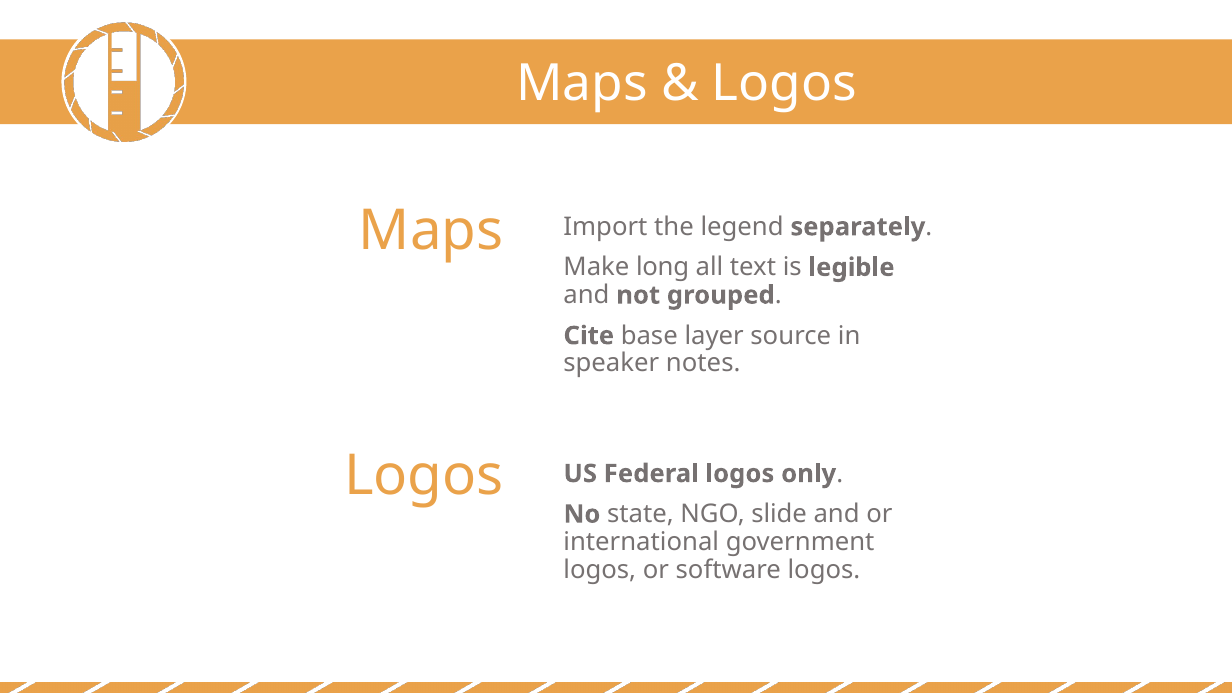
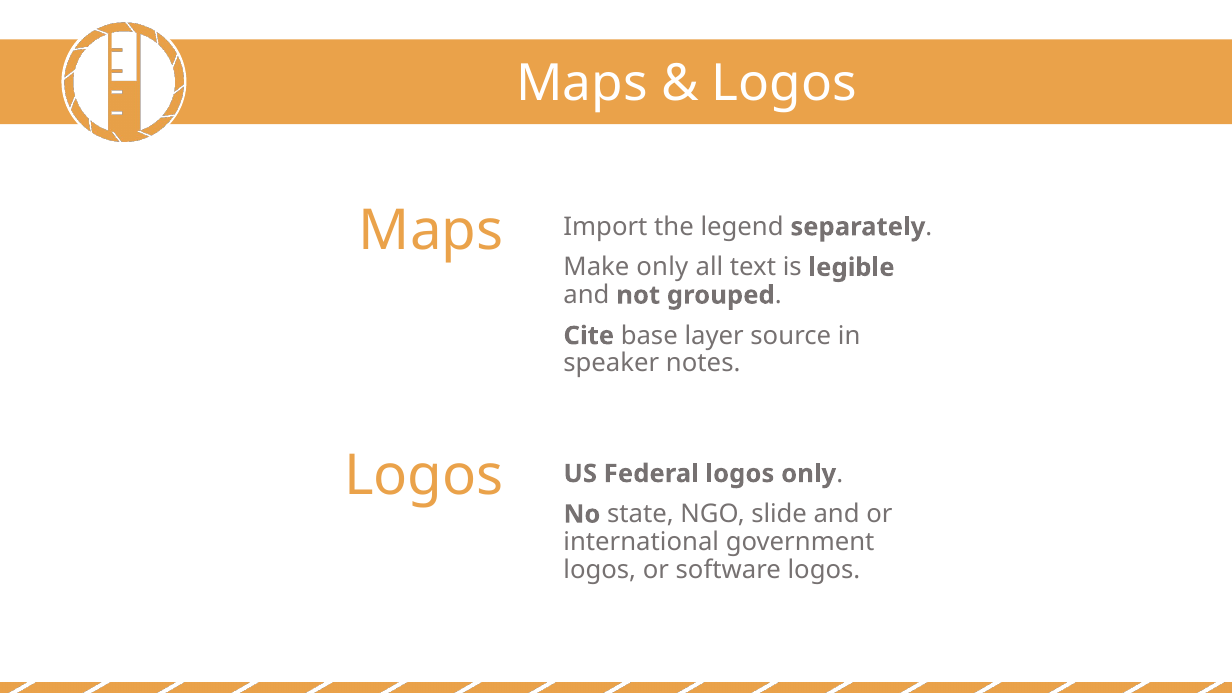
Make long: long -> only
